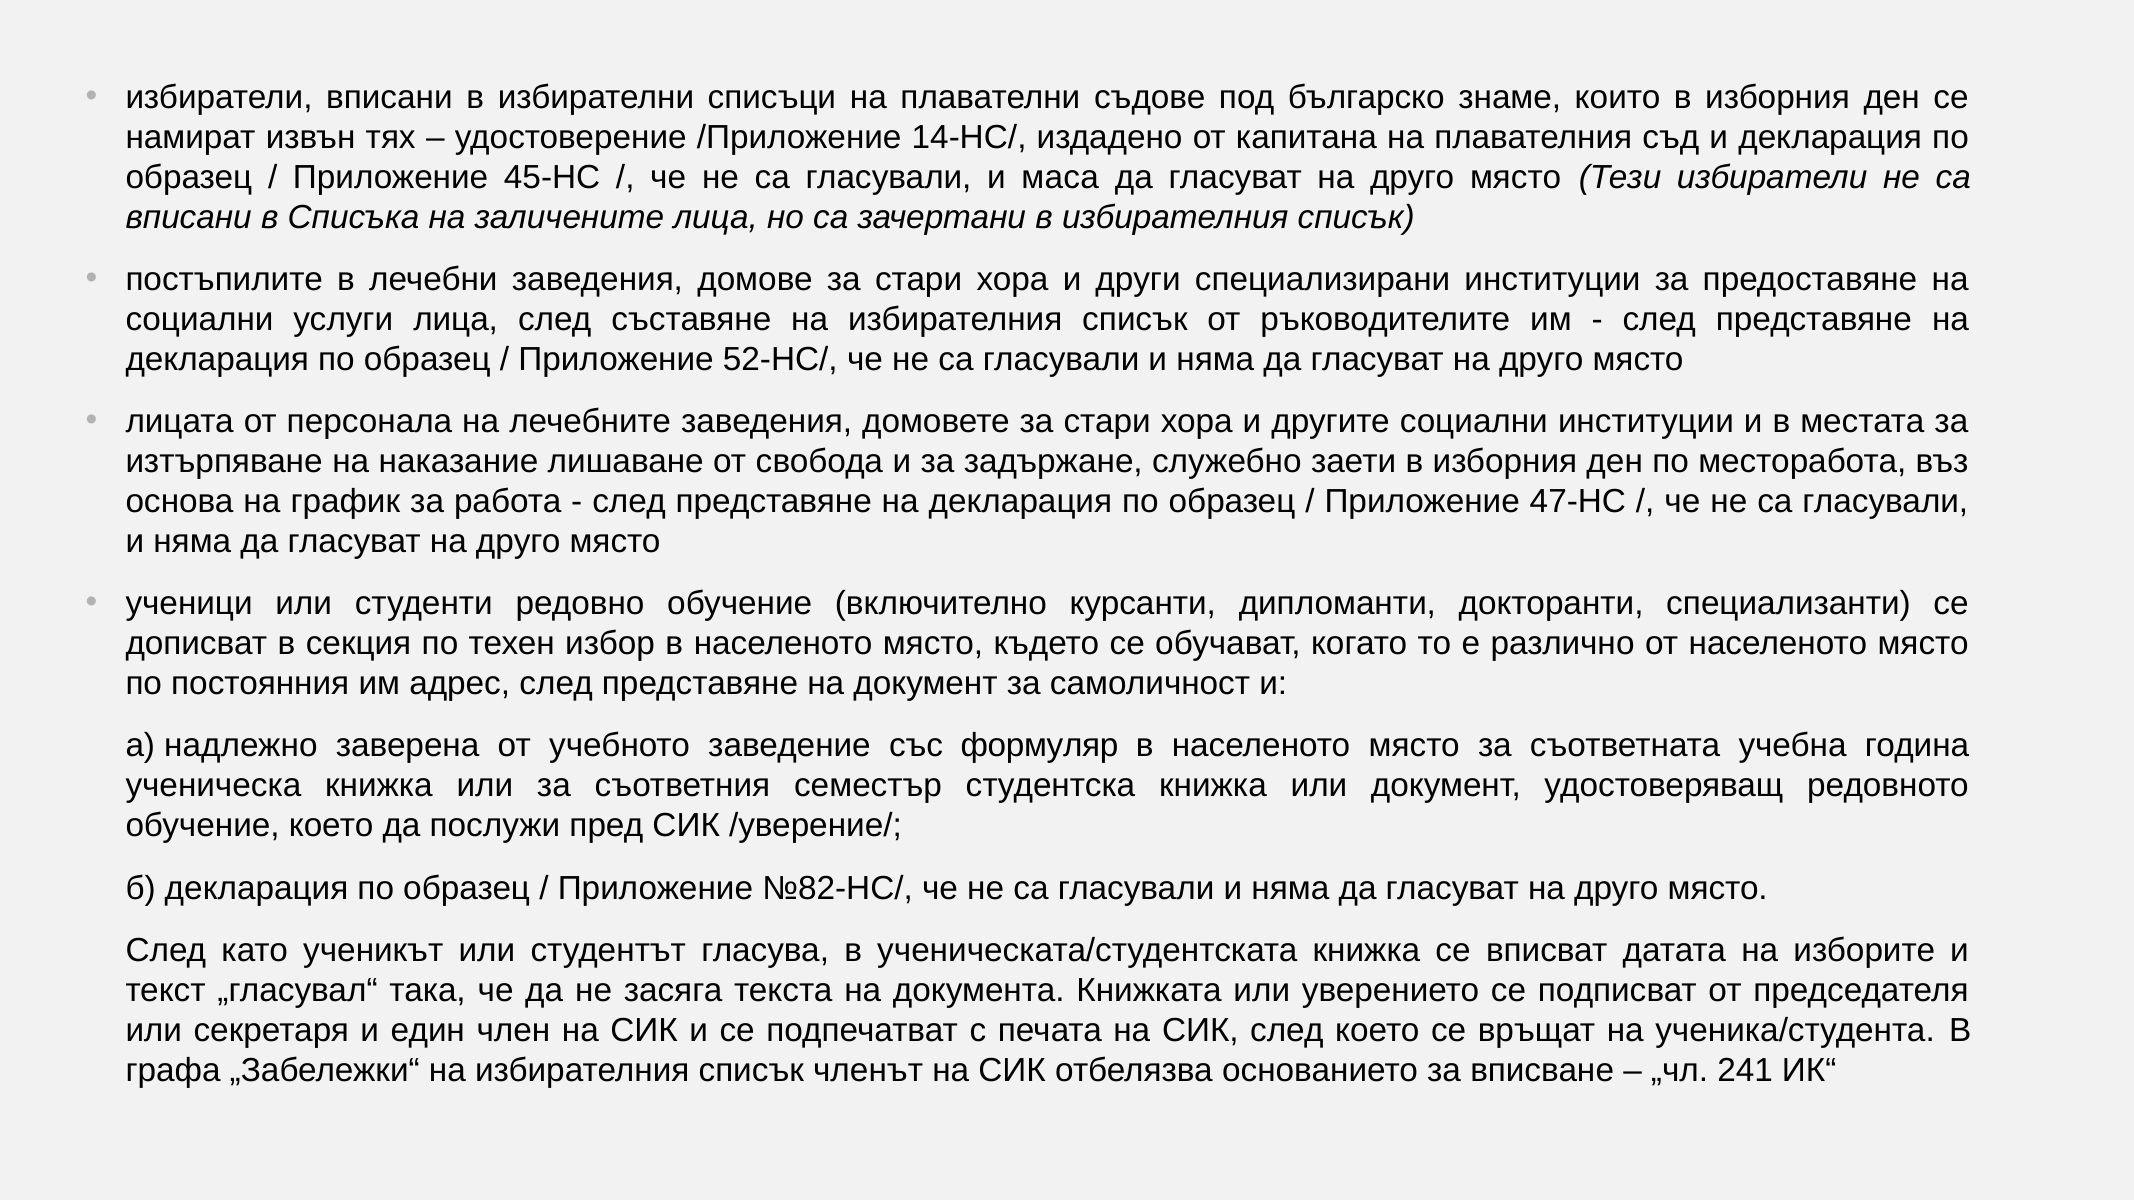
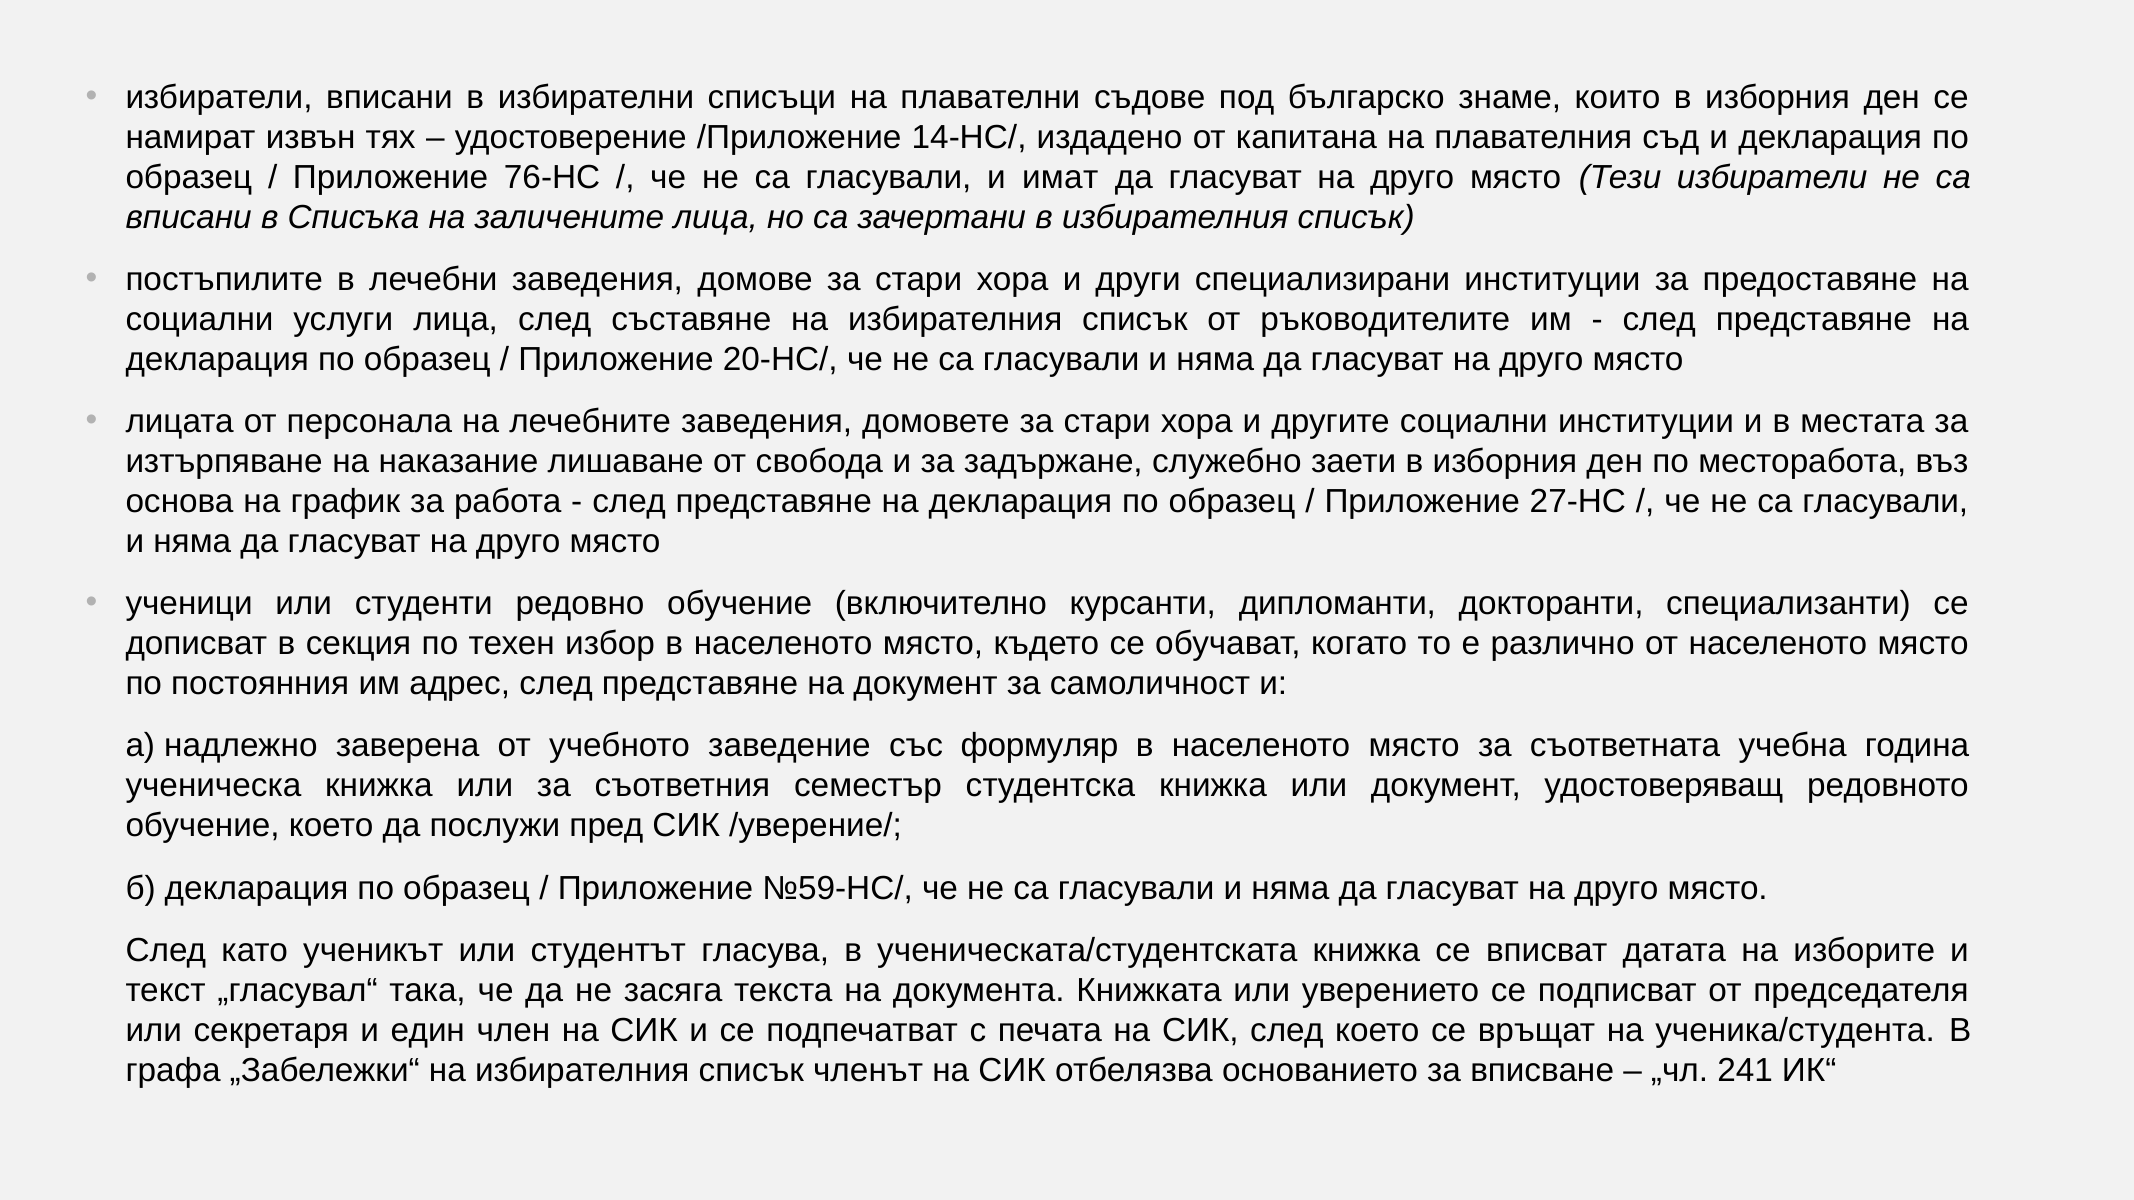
45-НС: 45-НС -> 76-НС
маса: маса -> имат
52-НС/: 52-НС/ -> 20-НС/
47-НС: 47-НС -> 27-НС
№82-НС/: №82-НС/ -> №59-НС/
